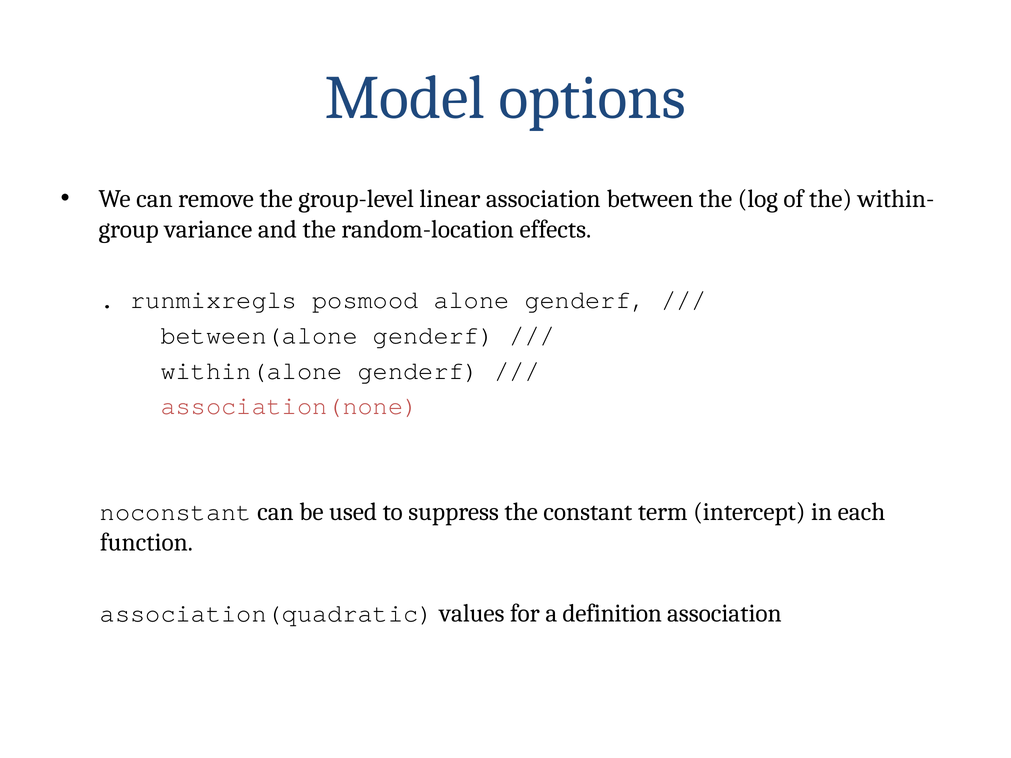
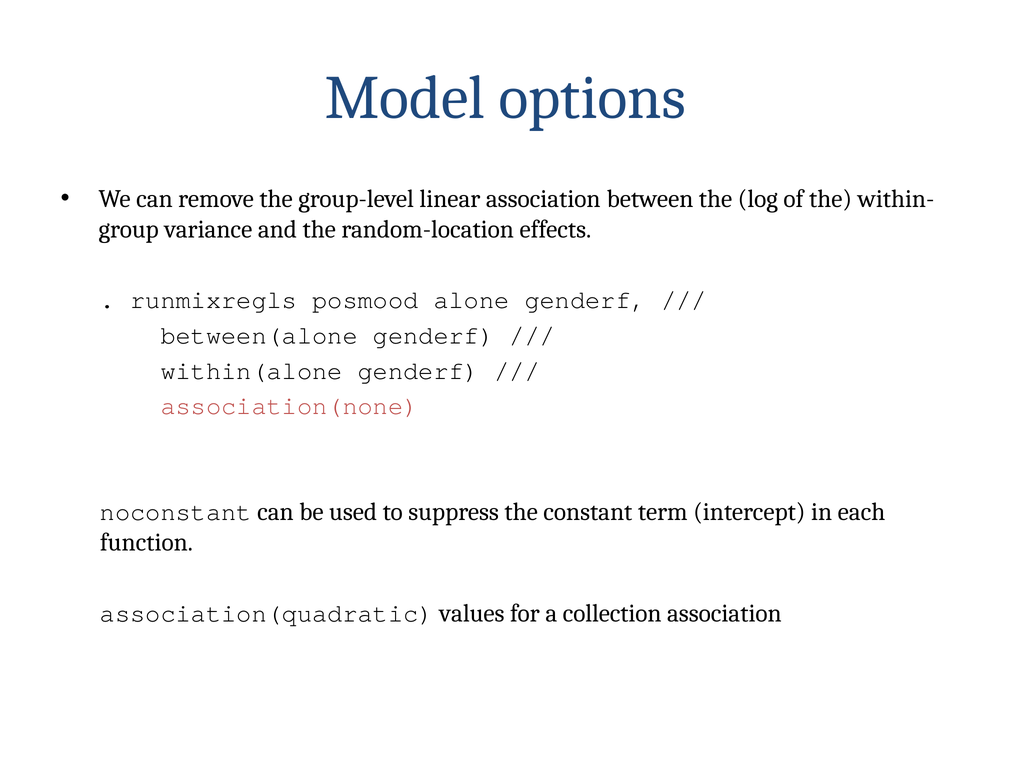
definition: definition -> collection
